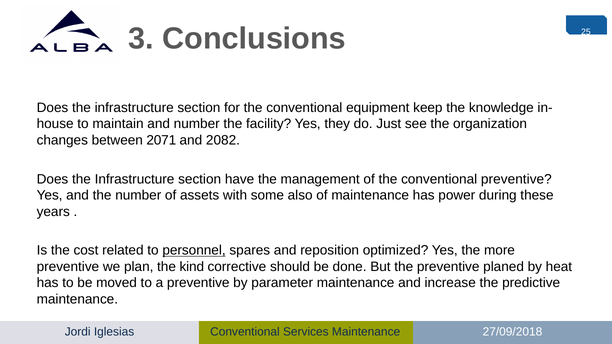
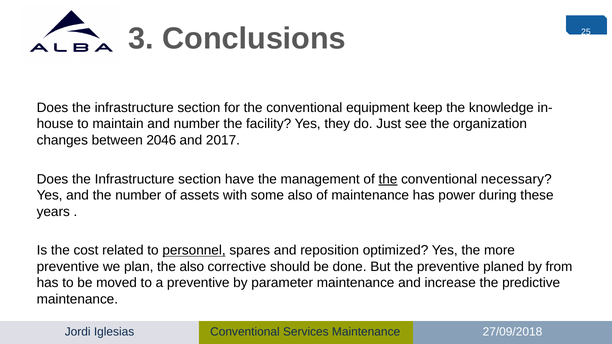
2071: 2071 -> 2046
2082: 2082 -> 2017
the at (388, 179) underline: none -> present
conventional preventive: preventive -> necessary
the kind: kind -> also
heat: heat -> from
